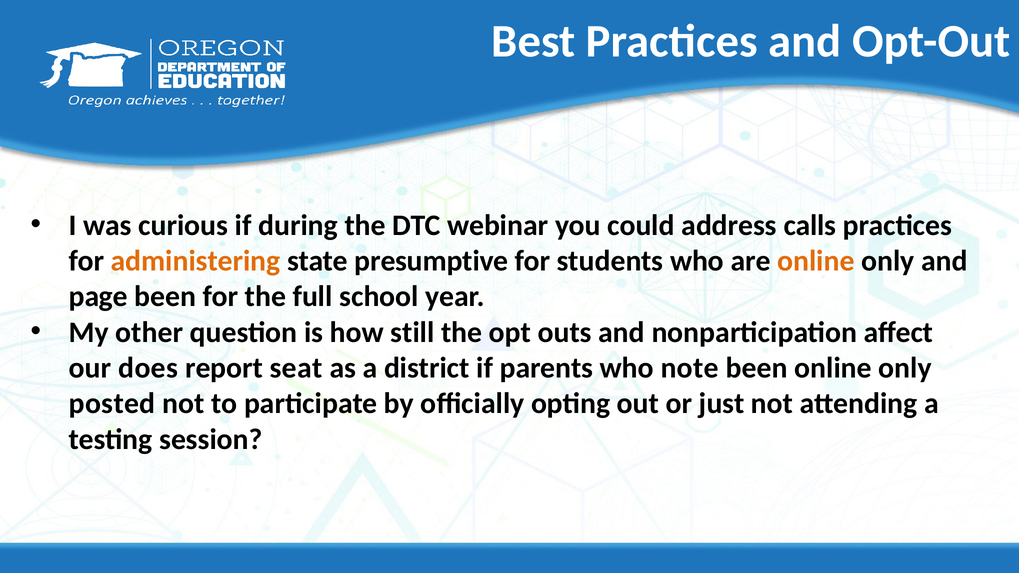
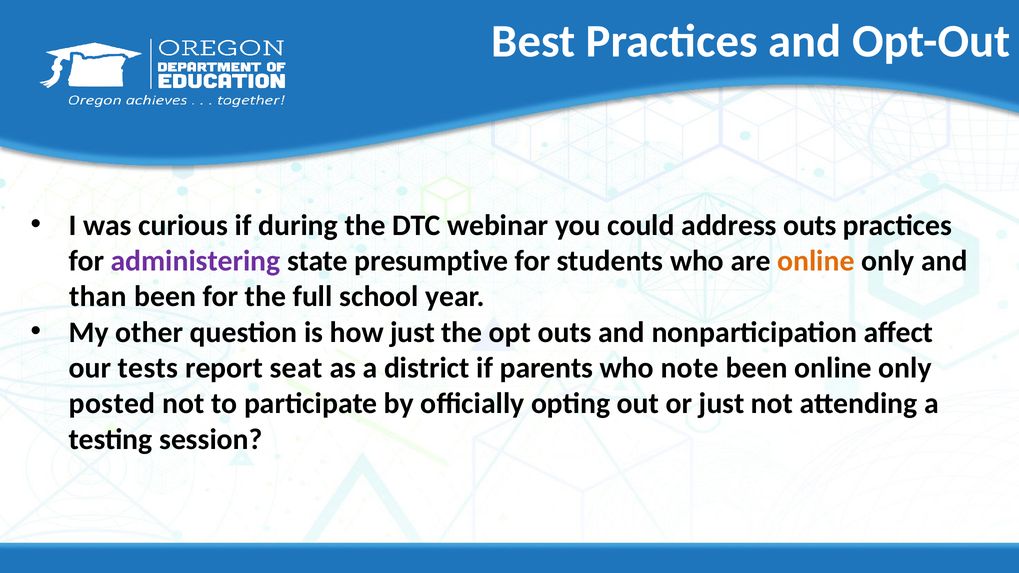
address calls: calls -> outs
administering colour: orange -> purple
page: page -> than
how still: still -> just
does: does -> tests
